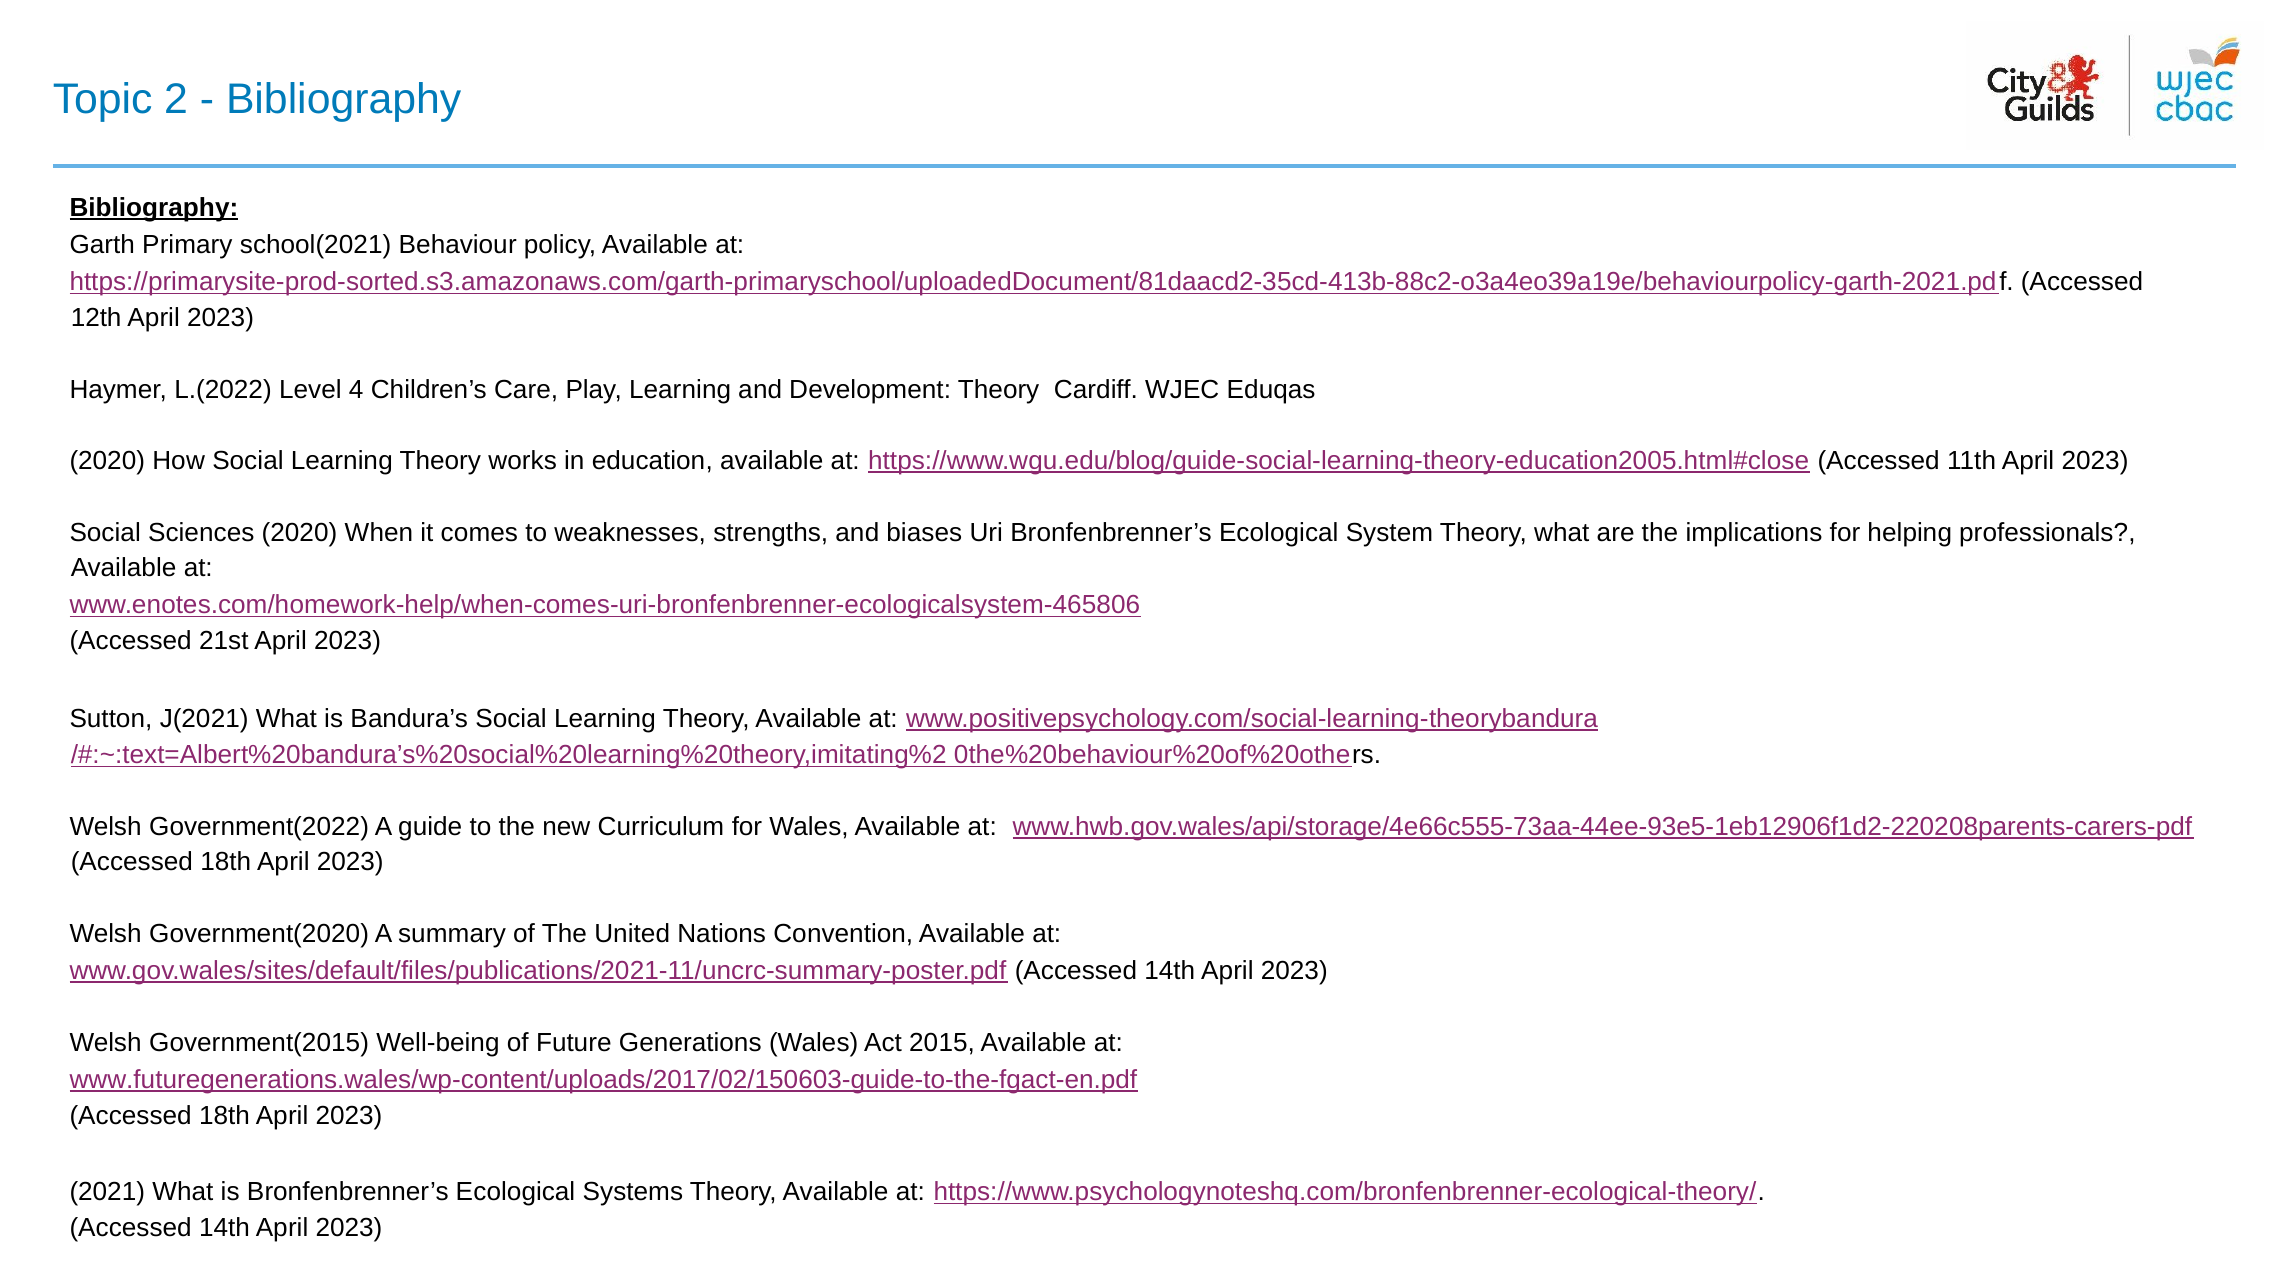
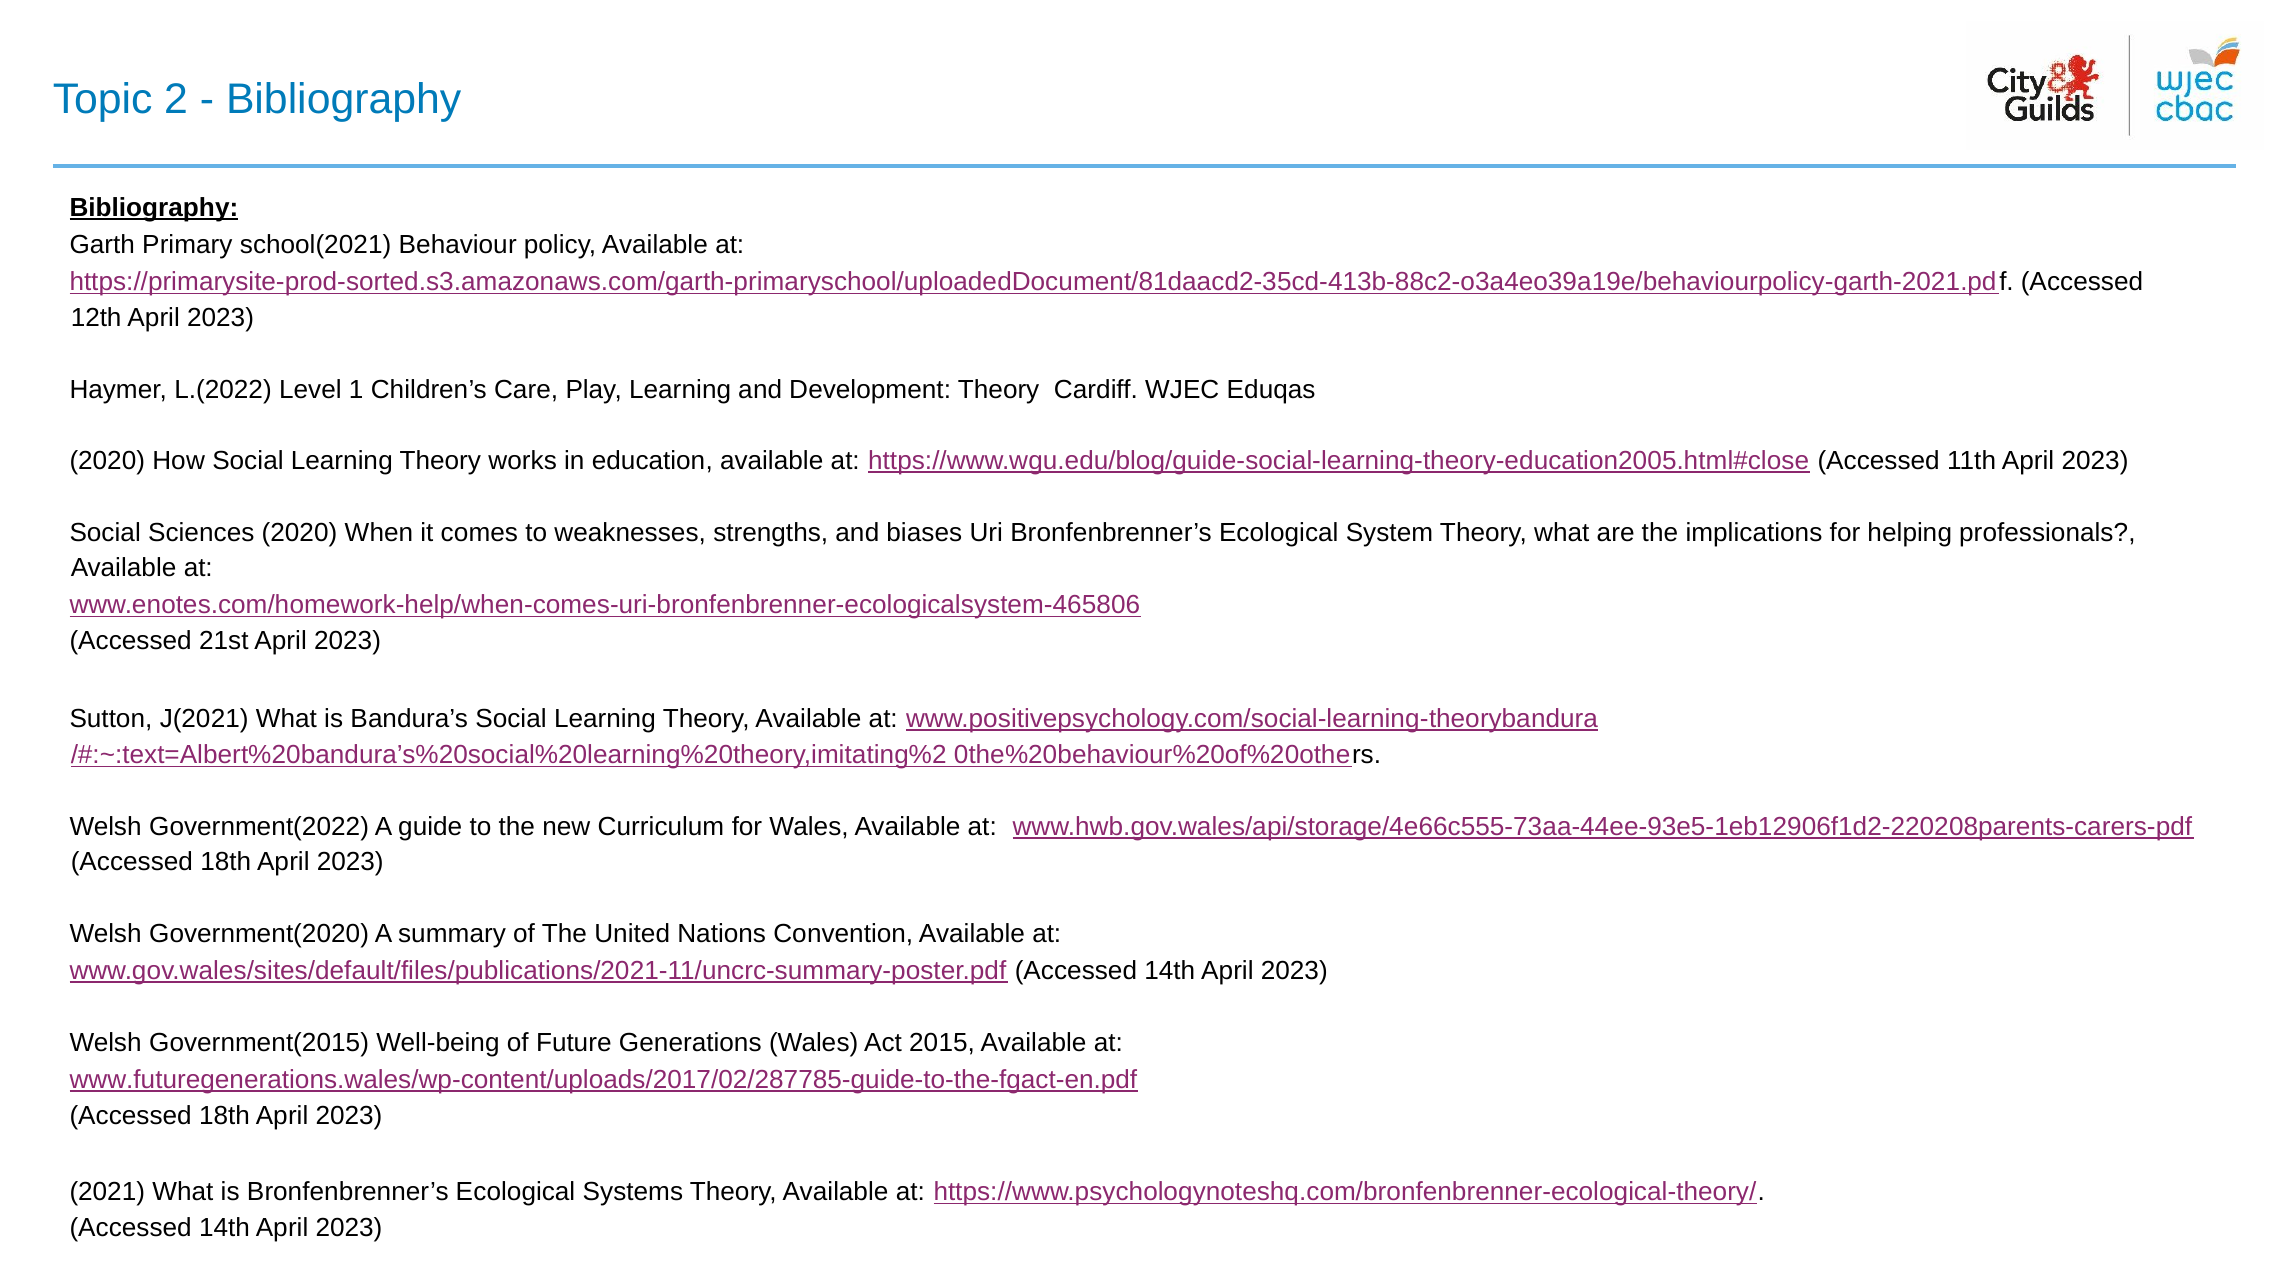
4: 4 -> 1
www.futuregenerations.wales/wp-content/uploads/2017/02/150603-guide-to-the-fgact-en.pdf: www.futuregenerations.wales/wp-content/uploads/2017/02/150603-guide-to-the-fgact-en.pdf -> www.futuregenerations.wales/wp-content/uploads/2017/02/287785-guide-to-the-fgact-en.pdf
